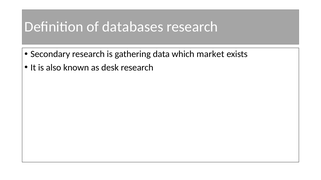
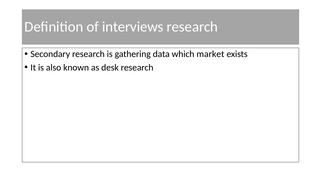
databases: databases -> interviews
